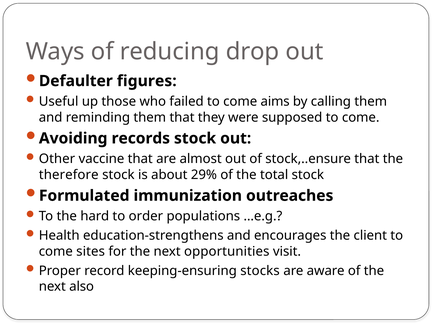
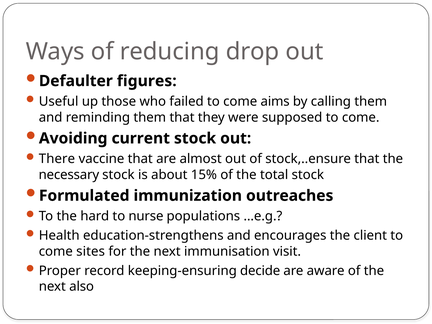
records: records -> current
Other: Other -> There
therefore: therefore -> necessary
29%: 29% -> 15%
order: order -> nurse
opportunities: opportunities -> immunisation
stocks: stocks -> decide
